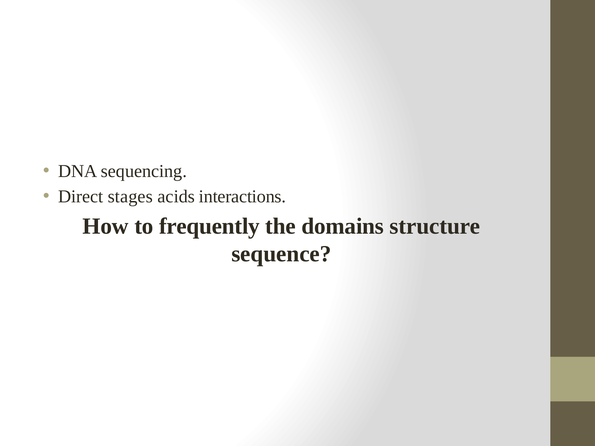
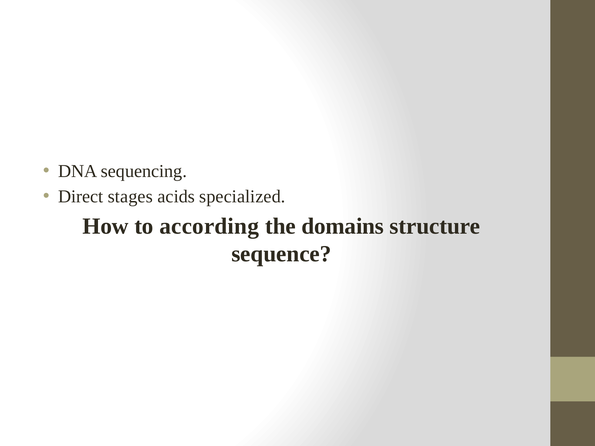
interactions: interactions -> specialized
frequently: frequently -> according
